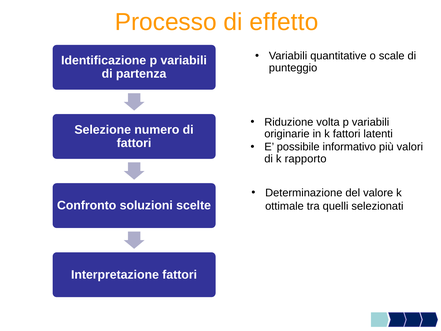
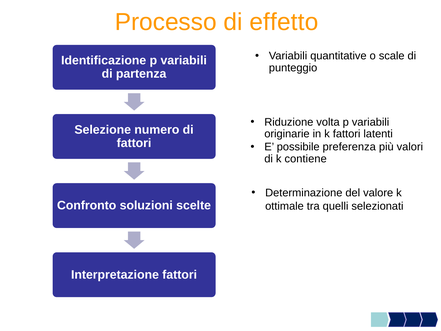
informativo: informativo -> preferenza
rapporto: rapporto -> contiene
